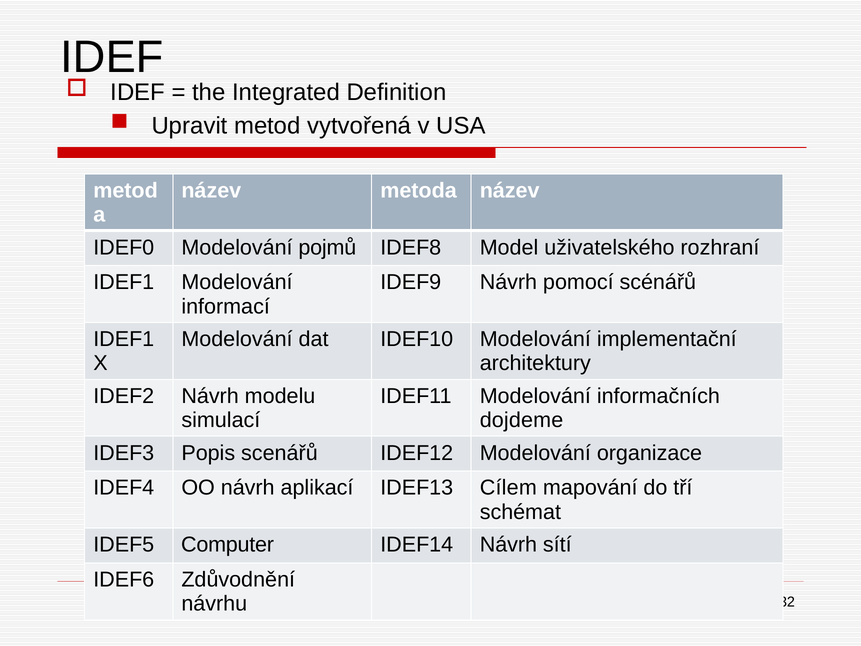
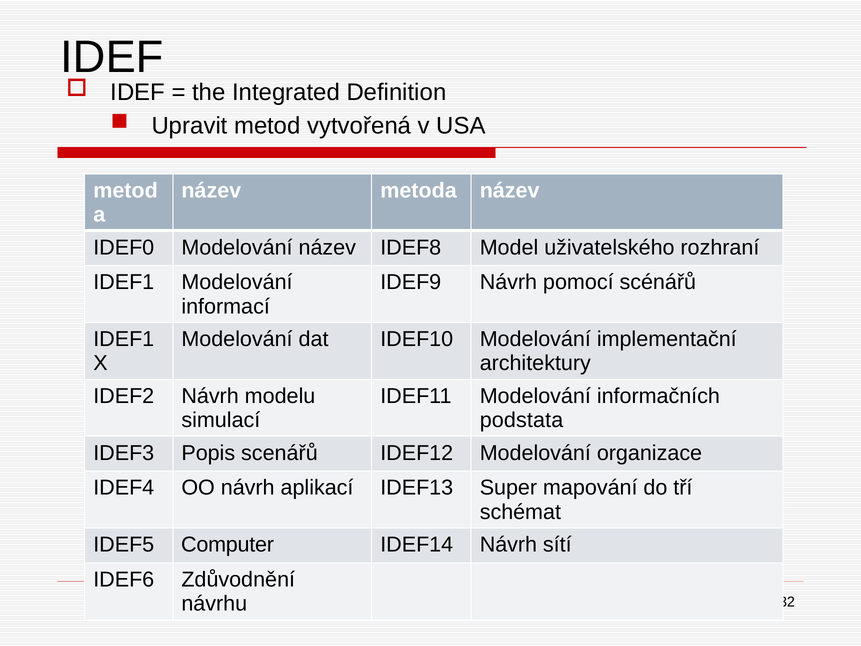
Modelování pojmů: pojmů -> název
dojdeme: dojdeme -> podstata
Cílem: Cílem -> Super
